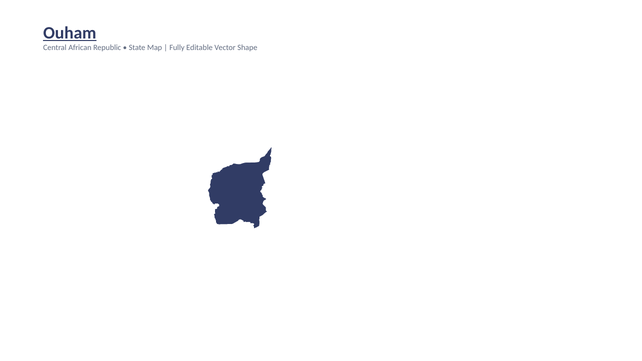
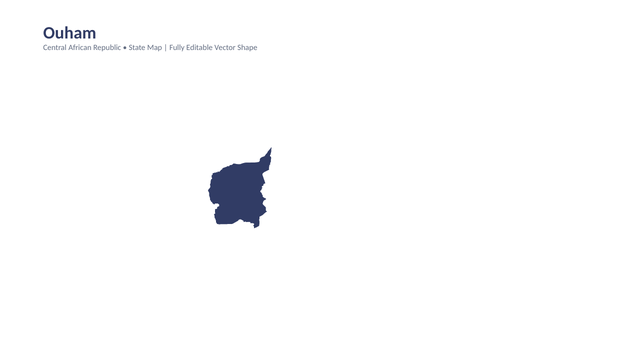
Ouham underline: present -> none
